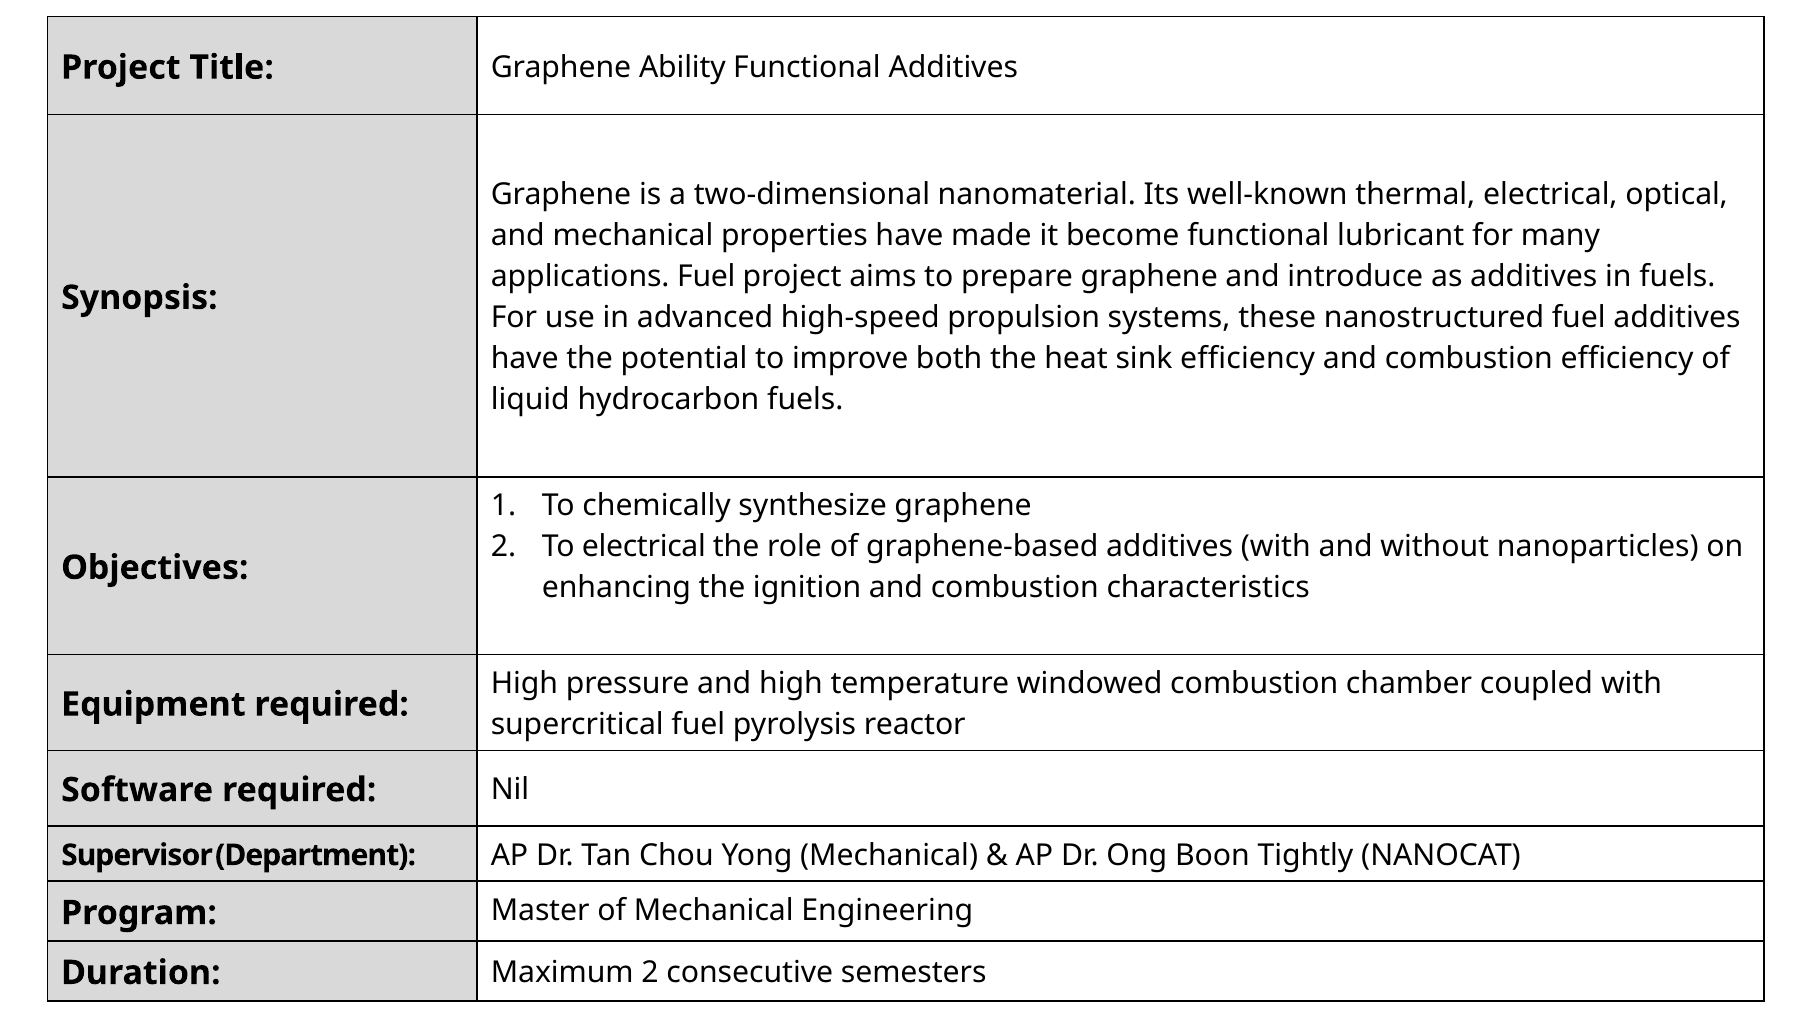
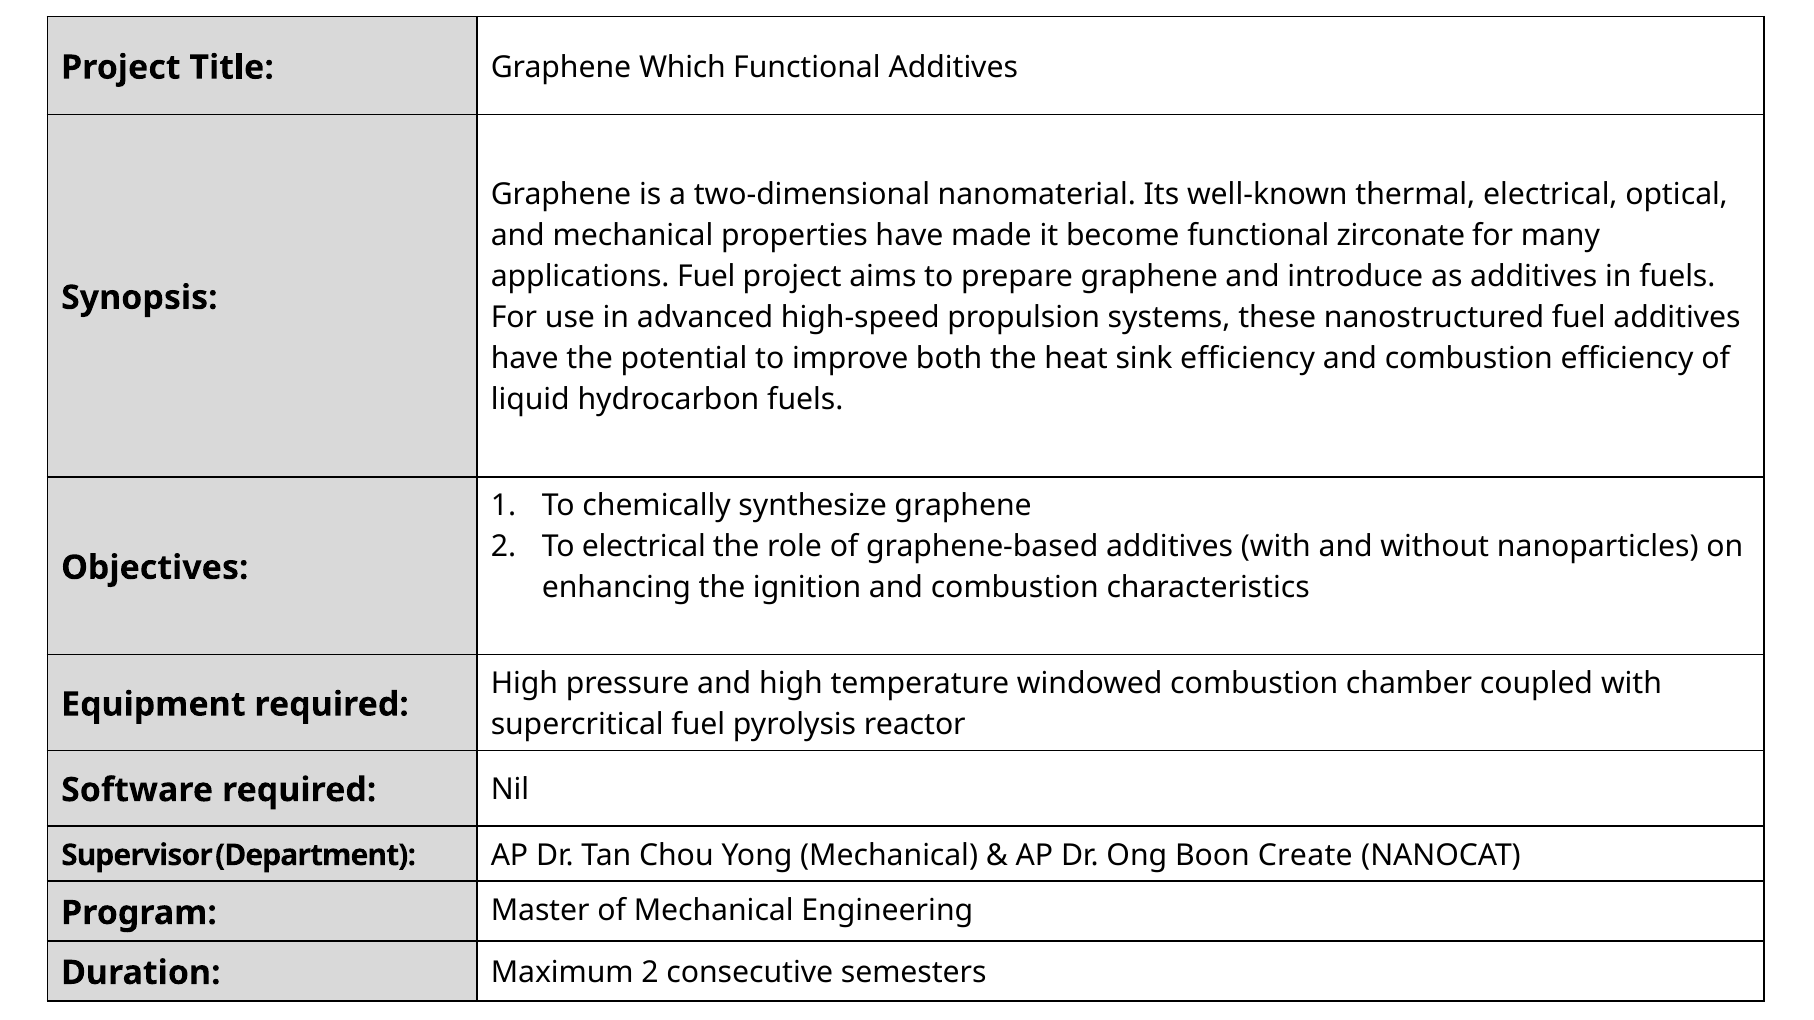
Ability: Ability -> Which
lubricant: lubricant -> zirconate
Tightly: Tightly -> Create
